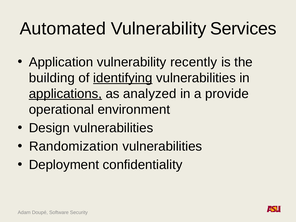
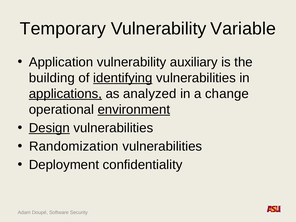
Automated: Automated -> Temporary
Services: Services -> Variable
recently: recently -> auxiliary
provide: provide -> change
environment underline: none -> present
Design underline: none -> present
